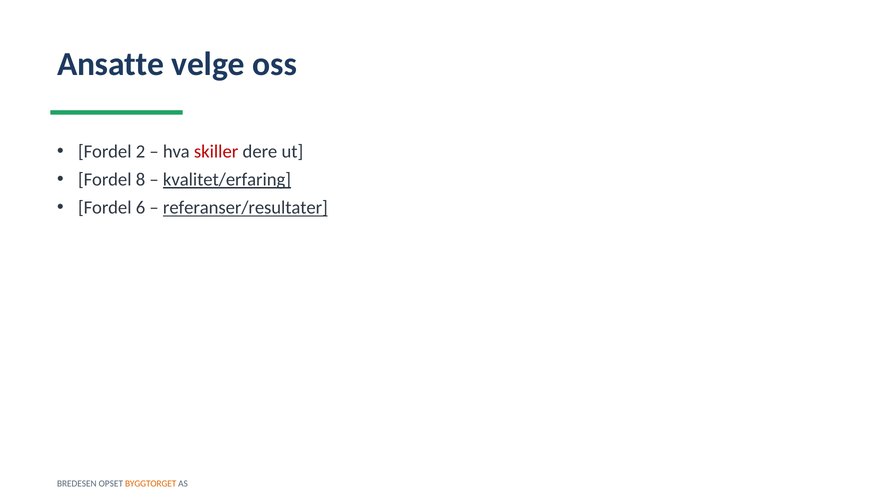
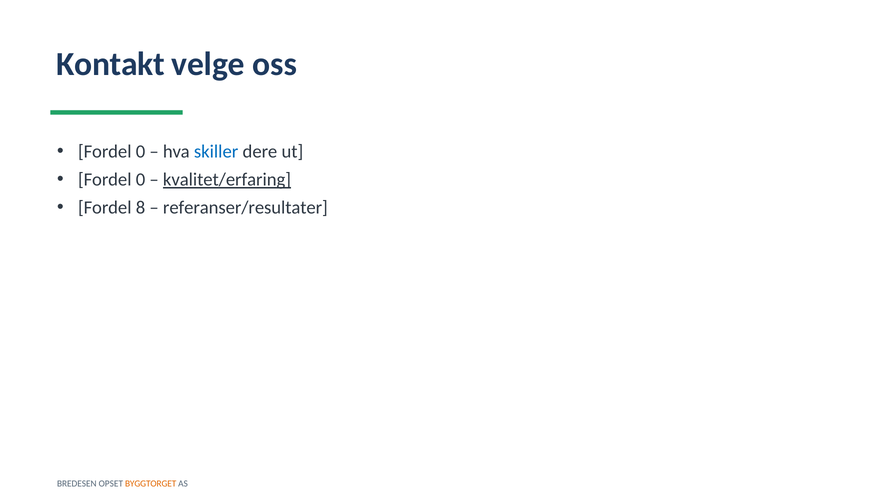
Ansatte: Ansatte -> Kontakt
2 at (141, 152): 2 -> 0
skiller colour: red -> blue
8 at (141, 180): 8 -> 0
6: 6 -> 8
referanser/resultater underline: present -> none
